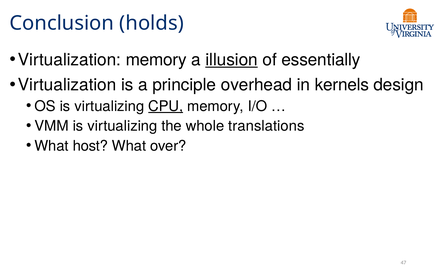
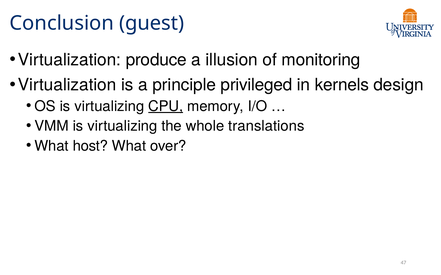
holds: holds -> guest
Virtualization memory: memory -> produce
illusion underline: present -> none
essentially: essentially -> monitoring
overhead: overhead -> privileged
